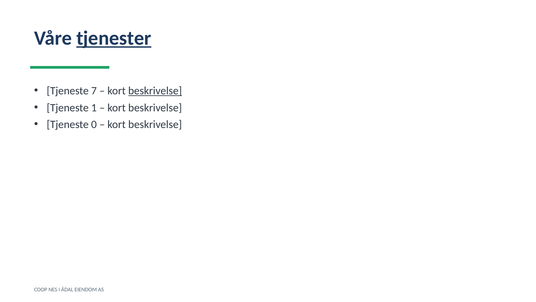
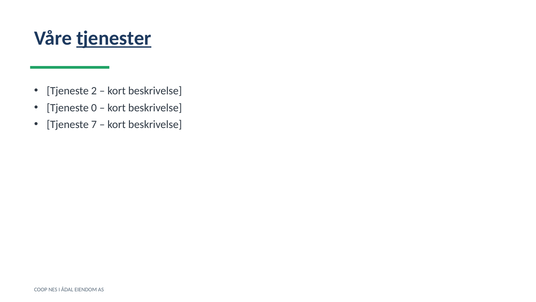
7: 7 -> 2
beskrivelse at (155, 91) underline: present -> none
1: 1 -> 0
0: 0 -> 7
